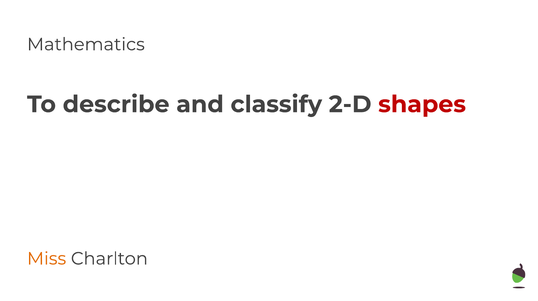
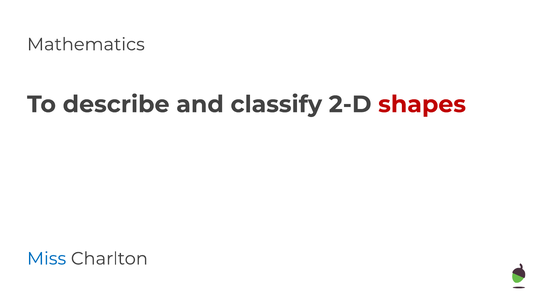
Miss colour: orange -> blue
